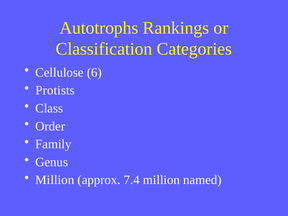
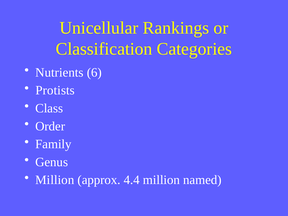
Autotrophs: Autotrophs -> Unicellular
Cellulose: Cellulose -> Nutrients
7.4: 7.4 -> 4.4
